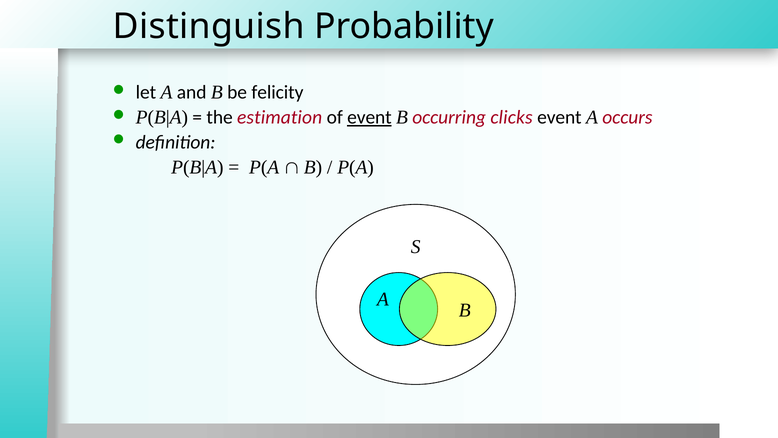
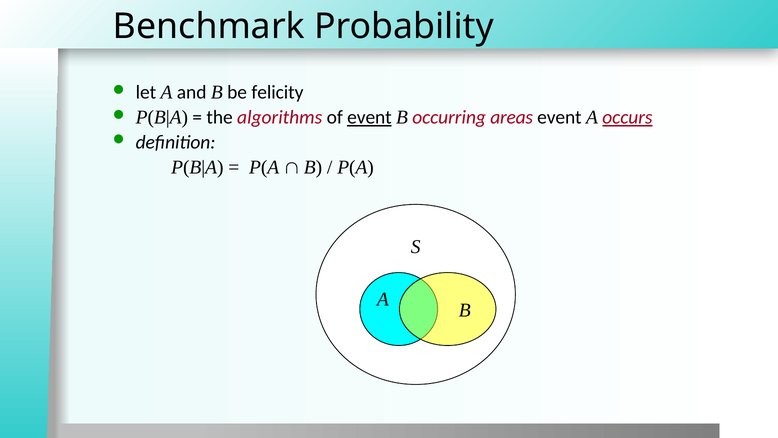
Distinguish: Distinguish -> Benchmark
estimation: estimation -> algorithms
clicks: clicks -> areas
occurs underline: none -> present
